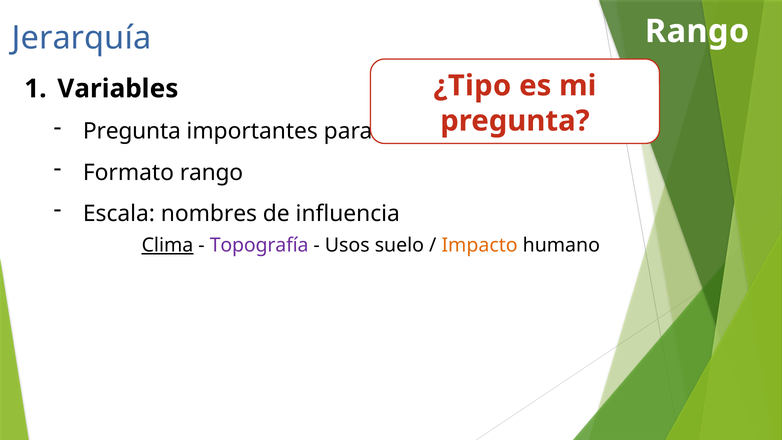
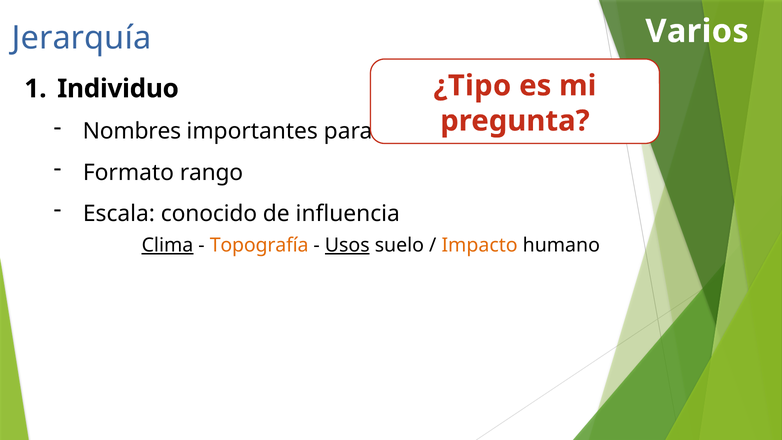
Rango at (697, 31): Rango -> Varios
Variables: Variables -> Individuo
Pregunta at (132, 131): Pregunta -> Nombres
nombres: nombres -> conocido
Topografía colour: purple -> orange
Usos underline: none -> present
